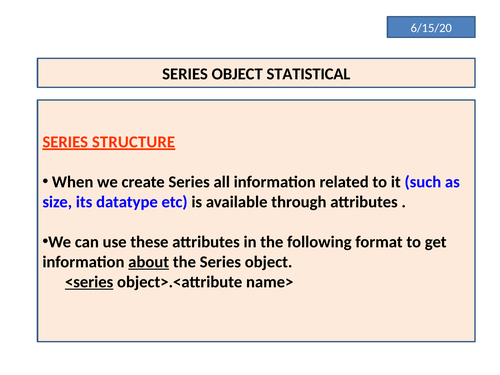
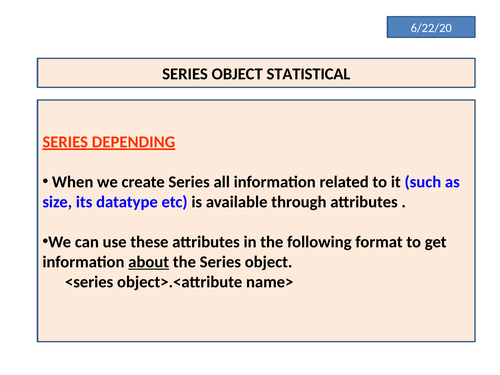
6/15/20: 6/15/20 -> 6/22/20
STRUCTURE: STRUCTURE -> DEPENDING
<series underline: present -> none
